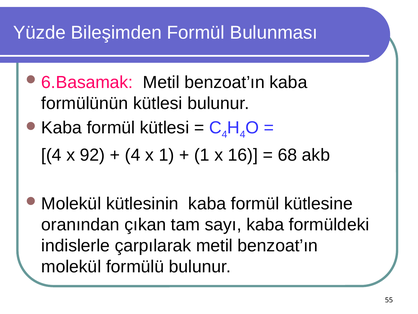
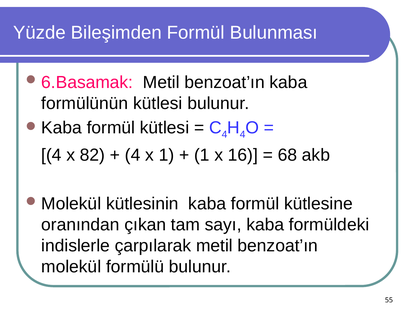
92: 92 -> 82
